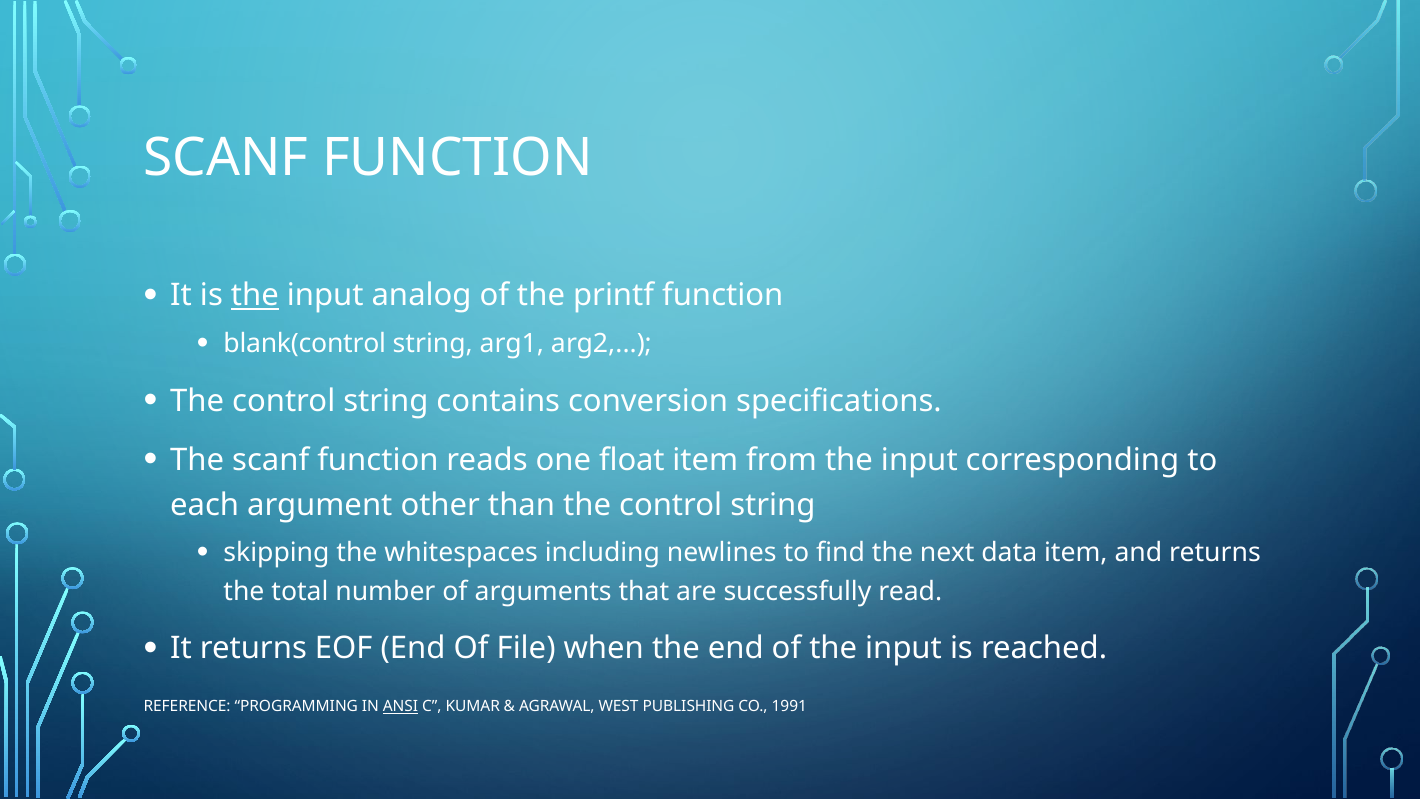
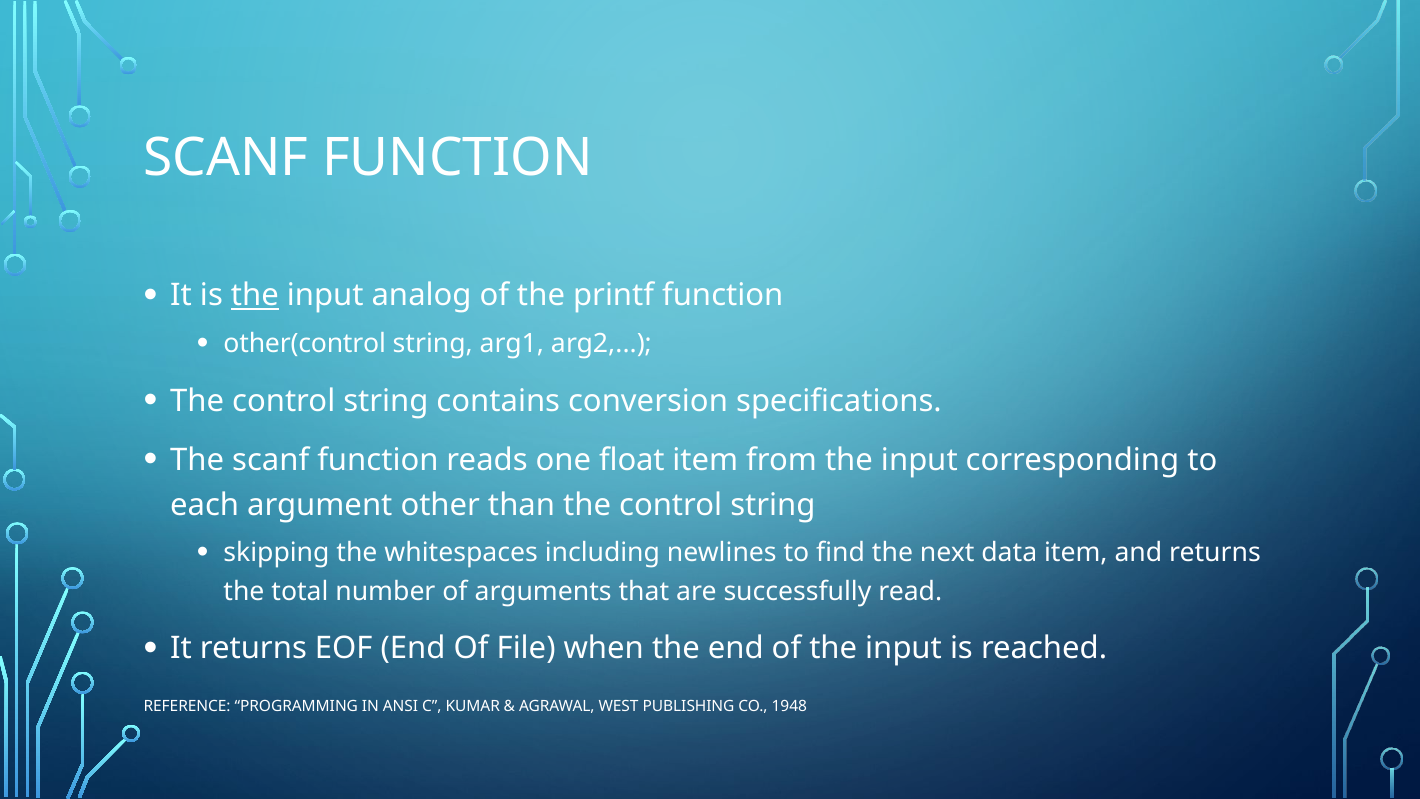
blank(control: blank(control -> other(control
ANSI underline: present -> none
1991: 1991 -> 1948
